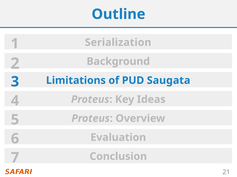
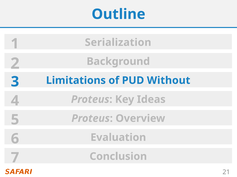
Saugata: Saugata -> Without
